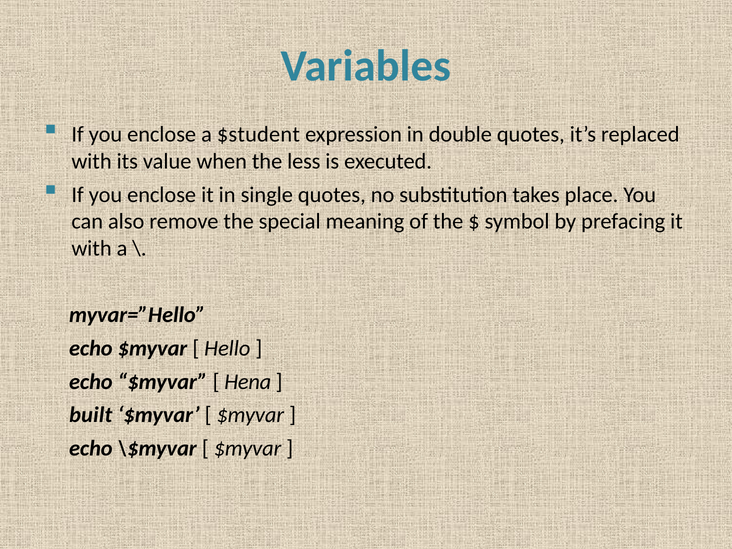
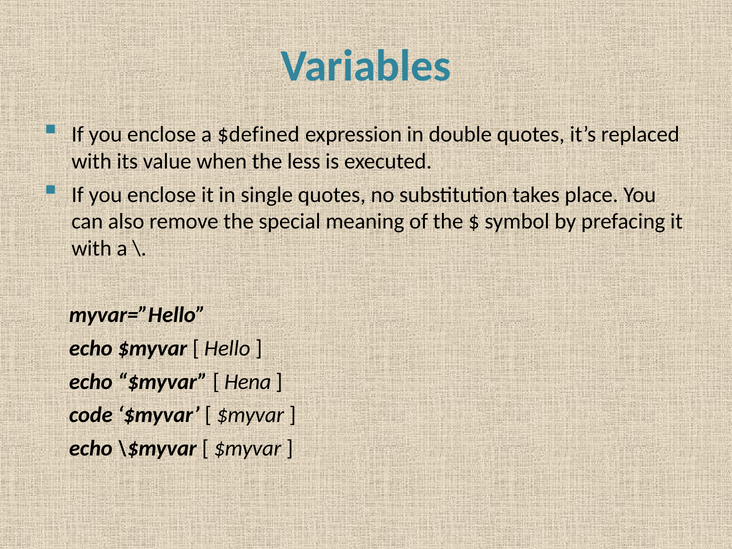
$student: $student -> $defined
built: built -> code
